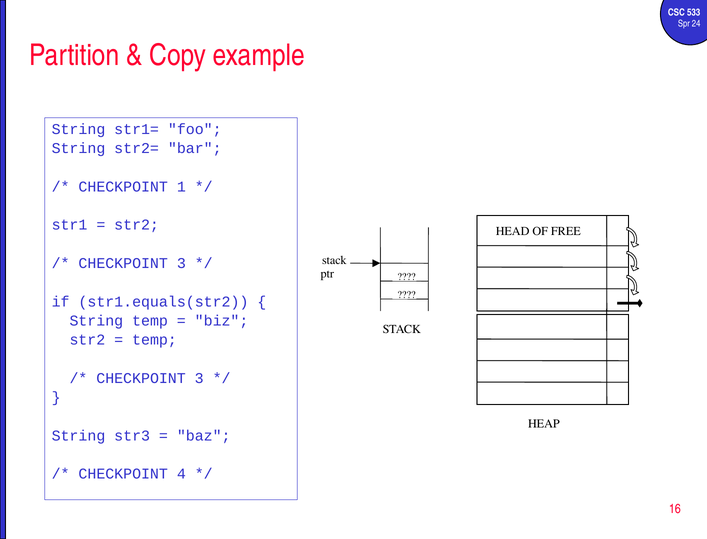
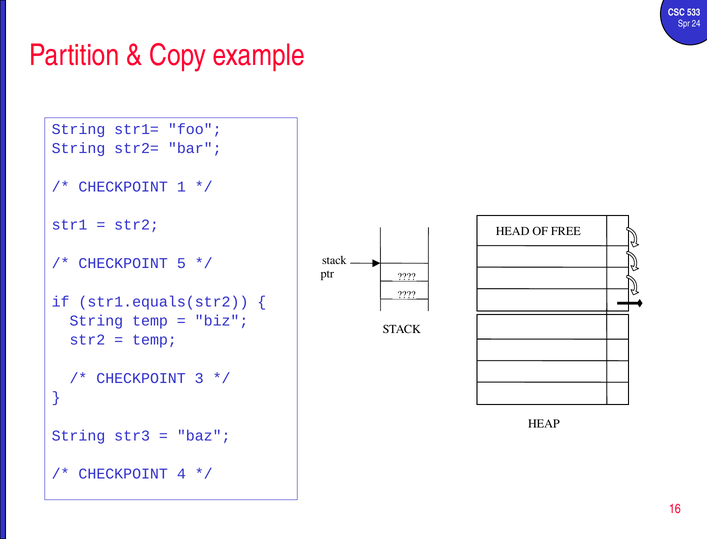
3 at (181, 263): 3 -> 5
